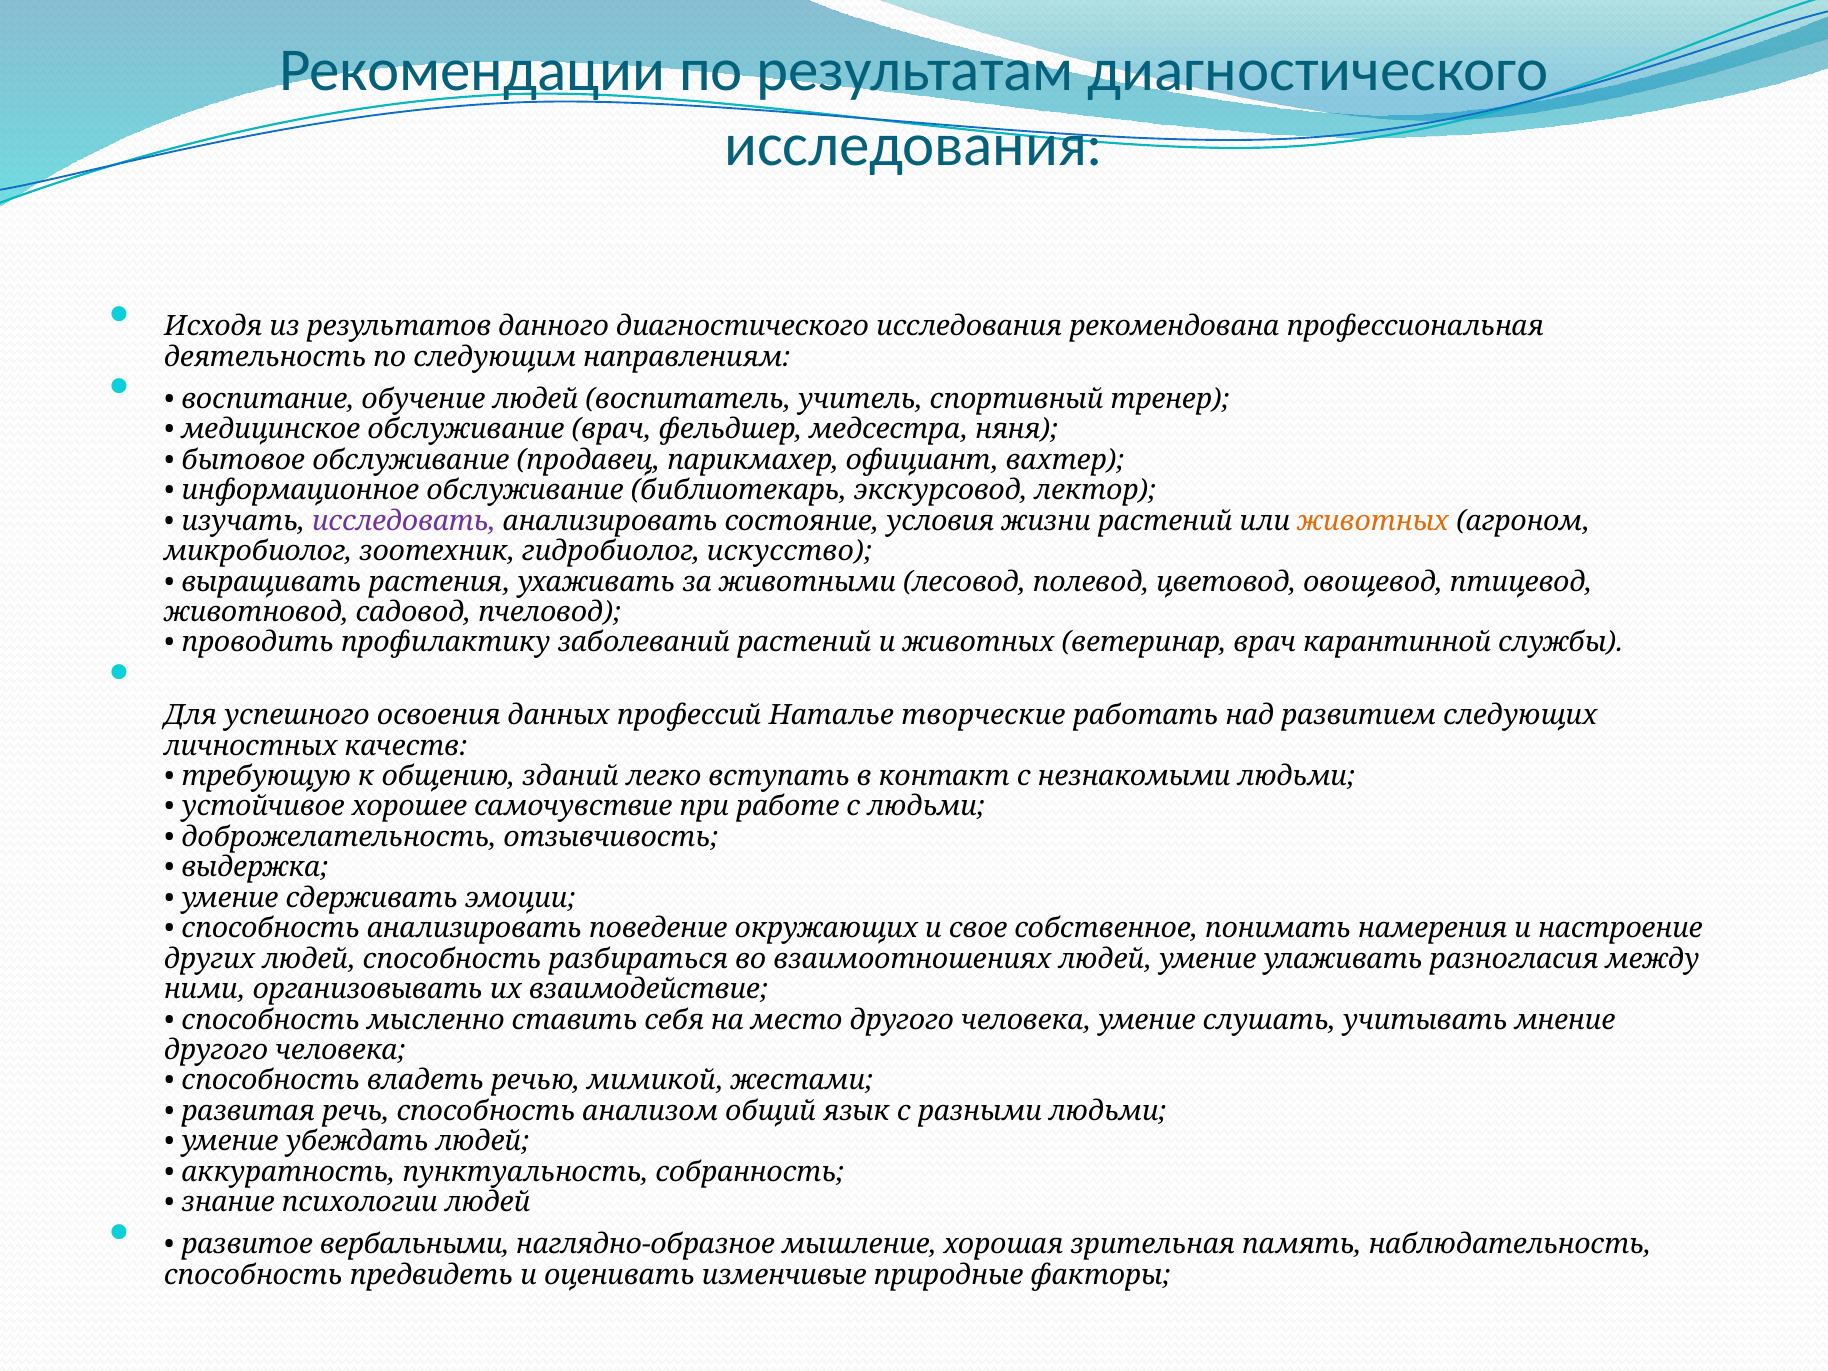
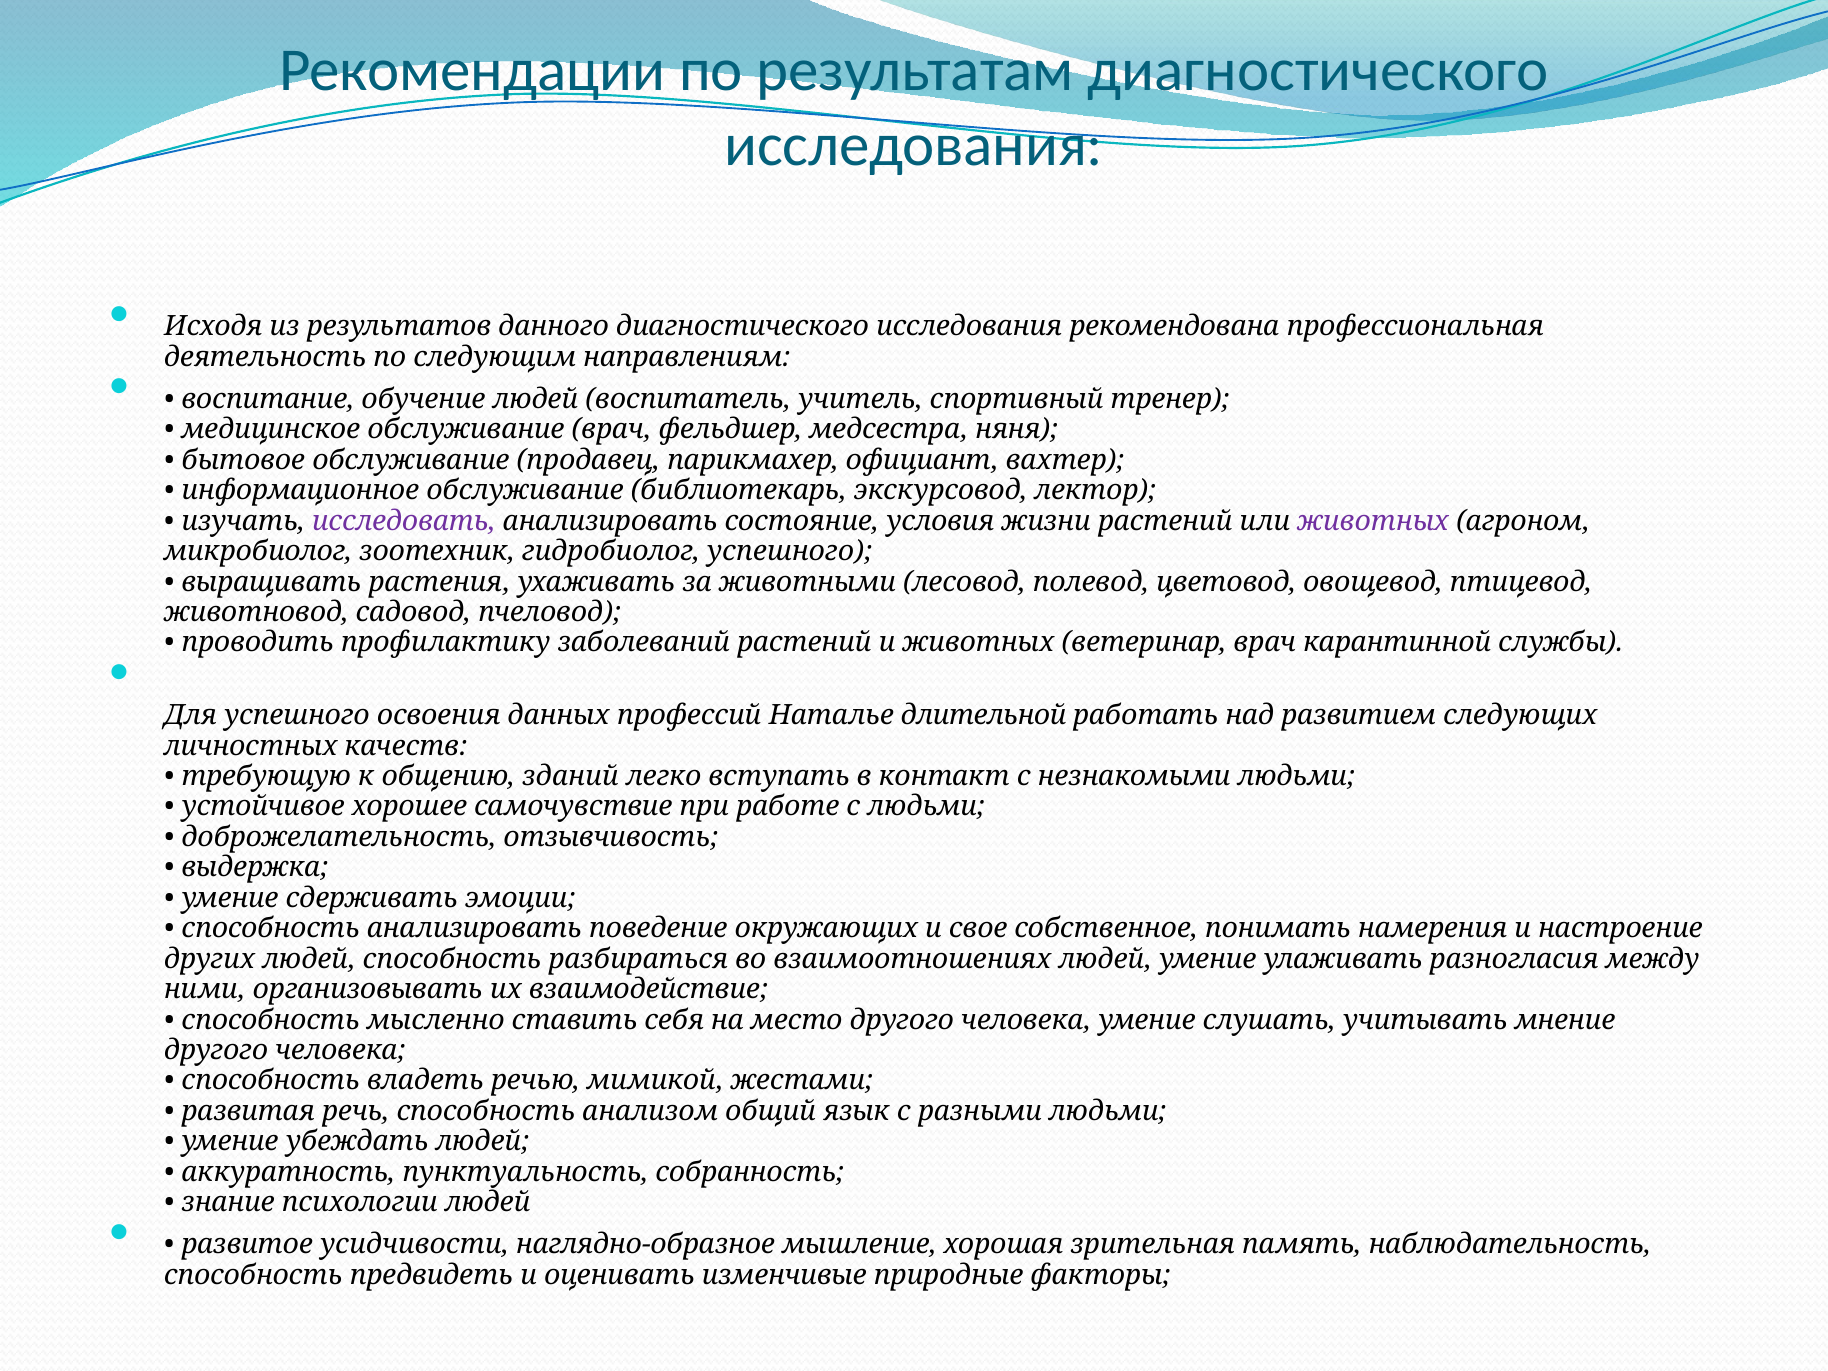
животных at (1373, 521) colour: orange -> purple
гидробиолог искусство: искусство -> успешного
творческие: творческие -> длительной
вербальными: вербальными -> усидчивости
